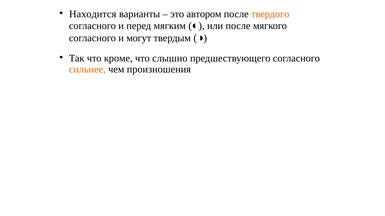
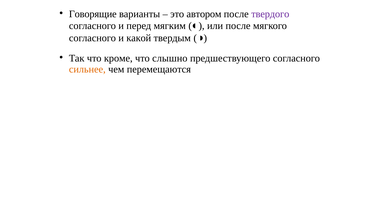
Находится: Находится -> Говорящие
твердого colour: orange -> purple
могут: могут -> какой
произношения: произношения -> перемещаются
